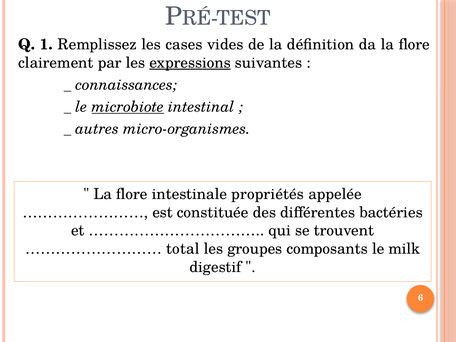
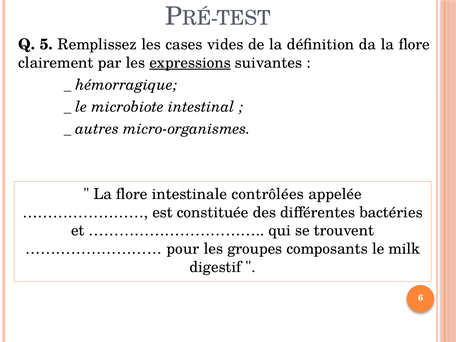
1: 1 -> 5
connaissances: connaissances -> hémorragique
microbiote underline: present -> none
propriétés: propriétés -> contrôlées
total: total -> pour
